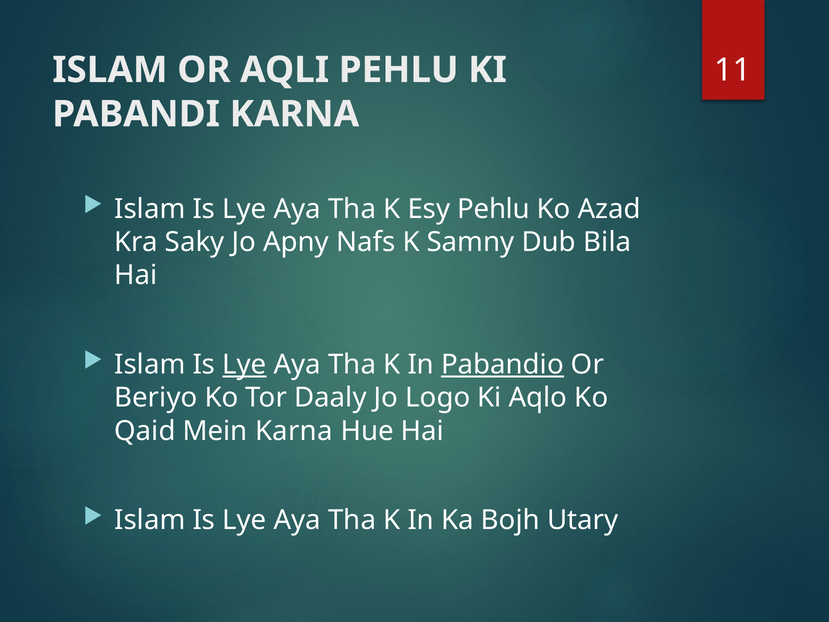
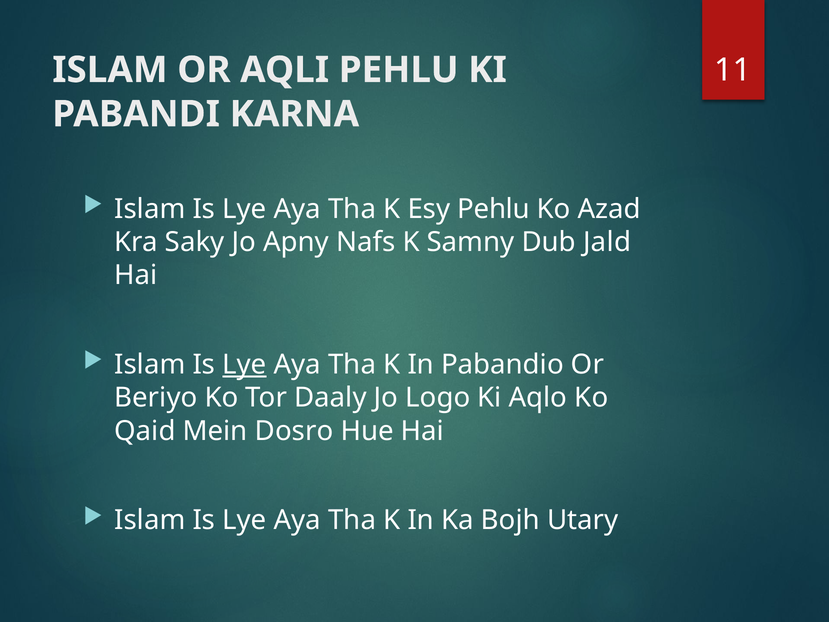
Bila: Bila -> Jald
Pabandio underline: present -> none
Mein Karna: Karna -> Dosro
